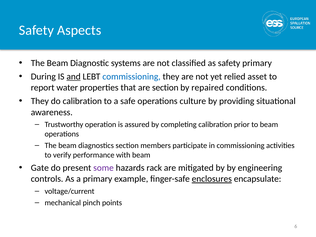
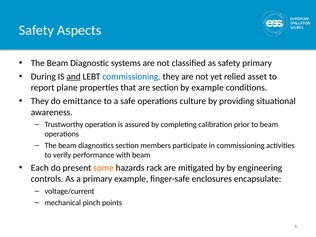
water: water -> plane
by repaired: repaired -> example
do calibration: calibration -> emittance
Gate: Gate -> Each
some colour: purple -> orange
enclosures underline: present -> none
